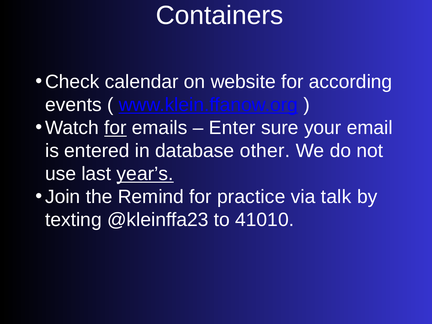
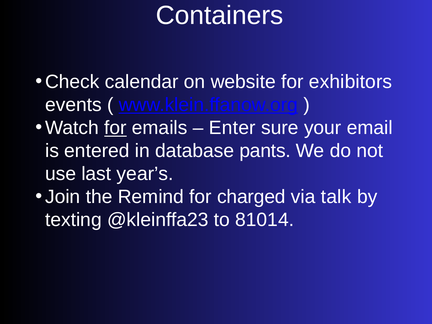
according: according -> exhibitors
other: other -> pants
year’s underline: present -> none
practice: practice -> charged
41010: 41010 -> 81014
